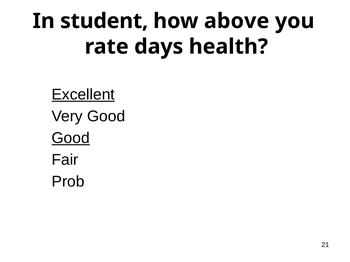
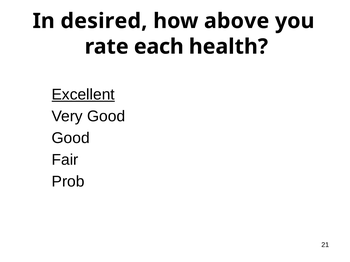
student: student -> desired
days: days -> each
Good at (71, 138) underline: present -> none
